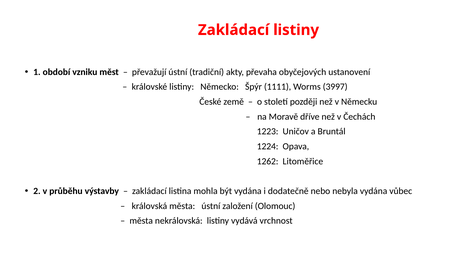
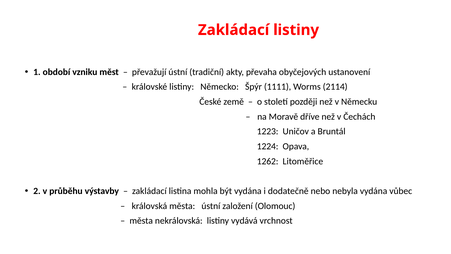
3997: 3997 -> 2114
